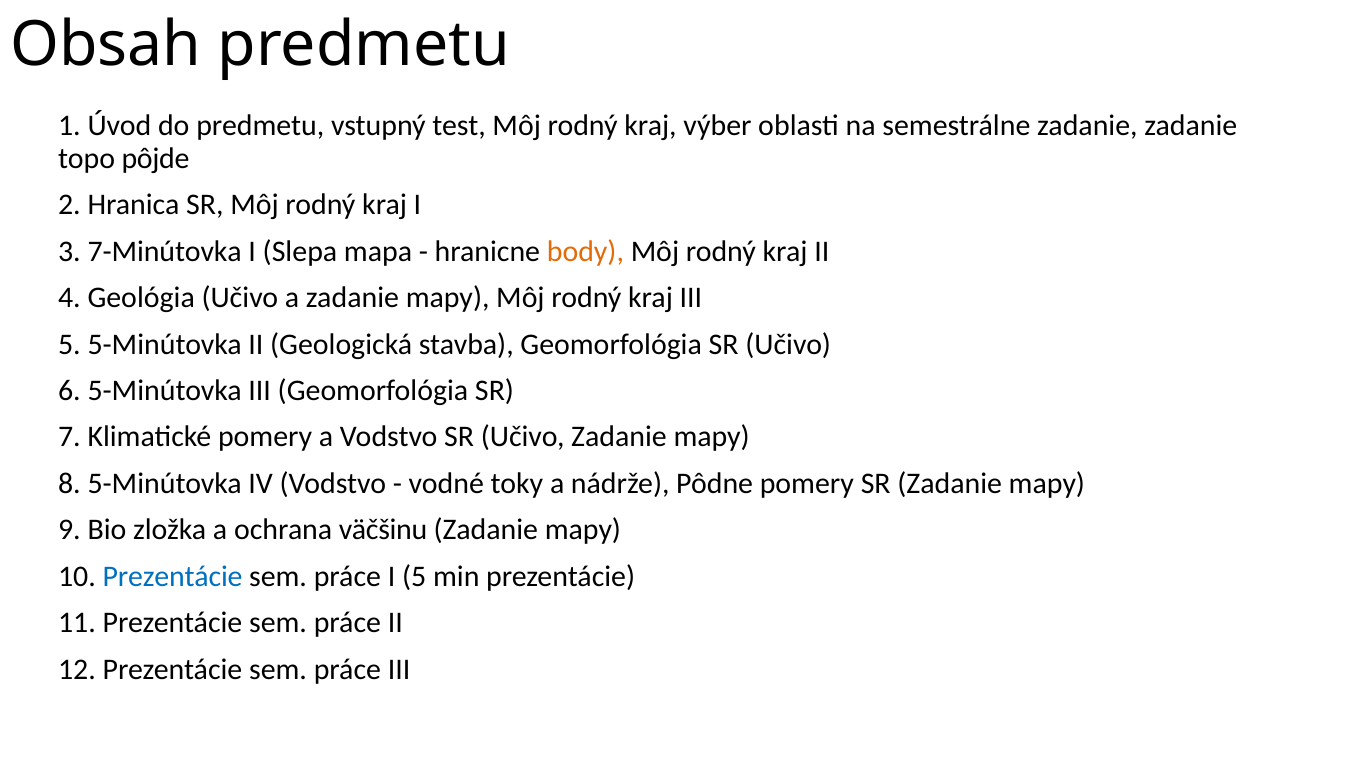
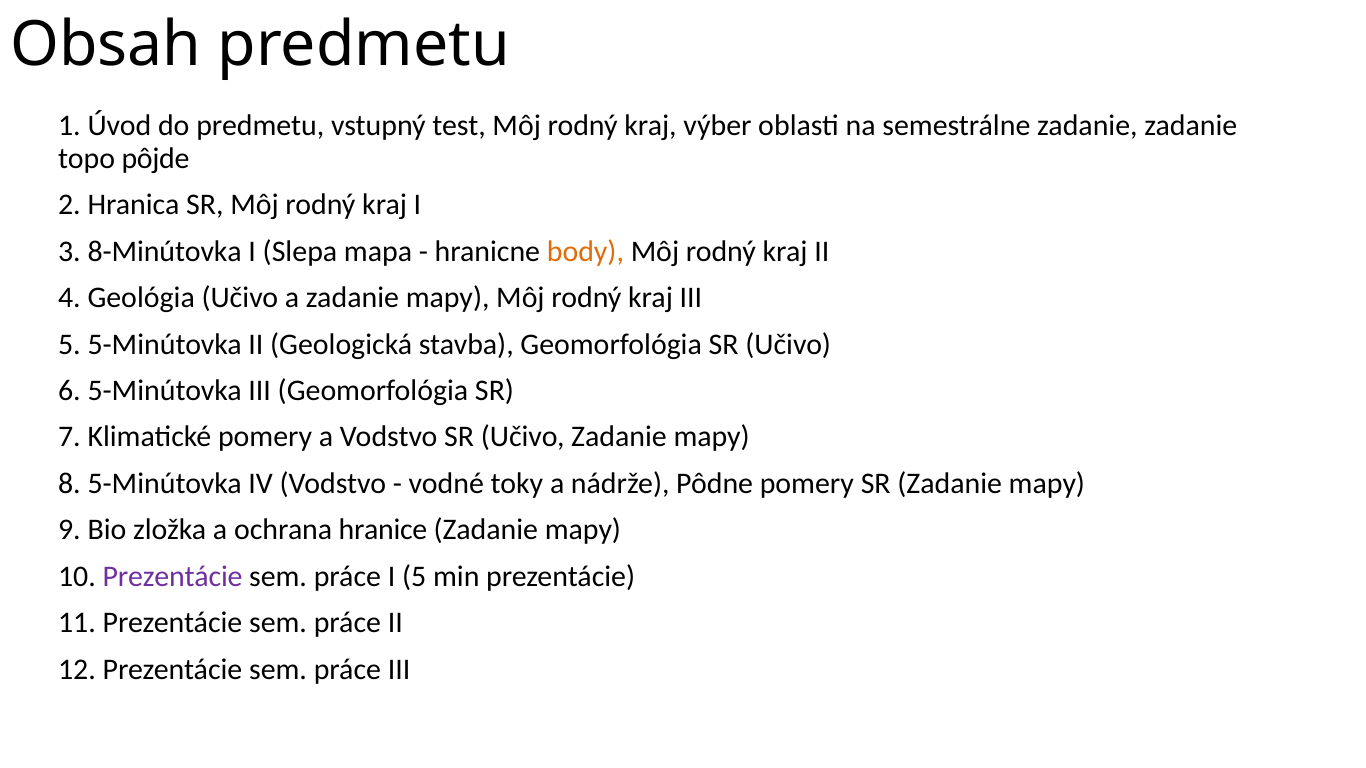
7-Minútovka: 7-Minútovka -> 8-Minútovka
väčšinu: väčšinu -> hranice
Prezentácie at (173, 577) colour: blue -> purple
